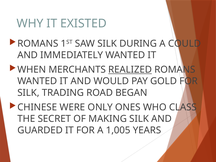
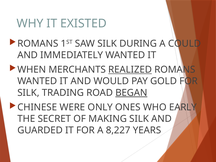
BEGAN underline: none -> present
CLASS: CLASS -> EARLY
1,005: 1,005 -> 8,227
